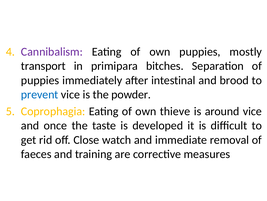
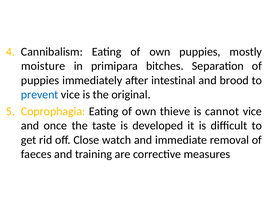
Cannibalism colour: purple -> black
transport: transport -> moisture
powder: powder -> original
around: around -> cannot
